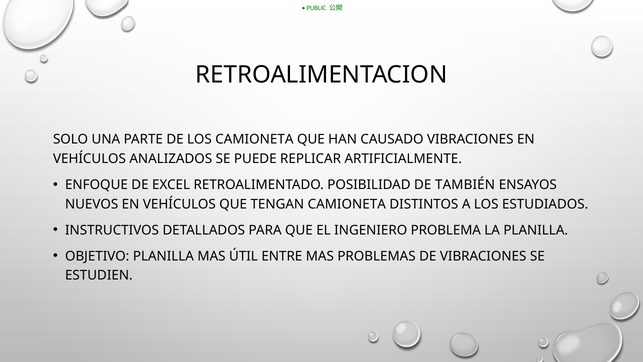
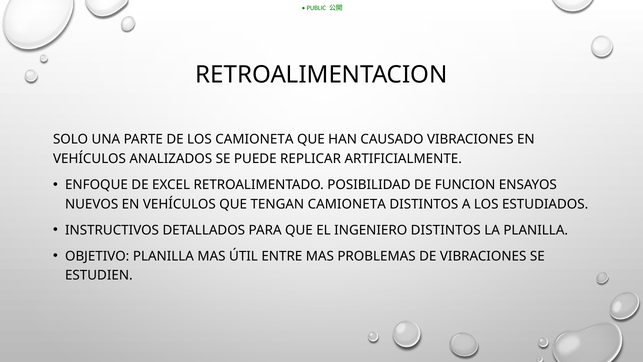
TAMBIÉN: TAMBIÉN -> FUNCION
INGENIERO PROBLEMA: PROBLEMA -> DISTINTOS
